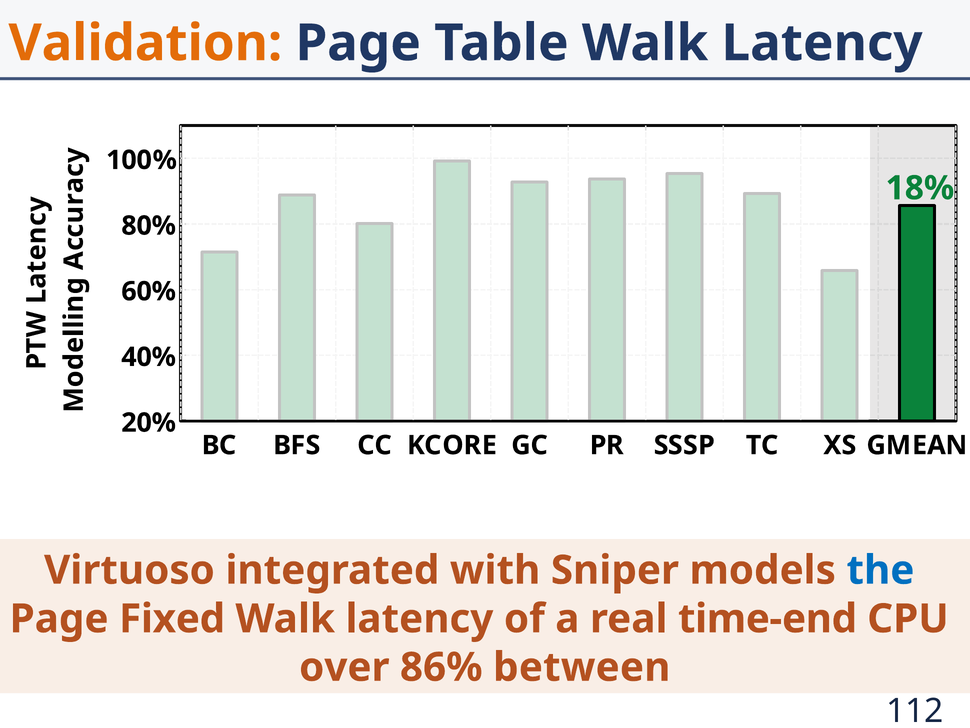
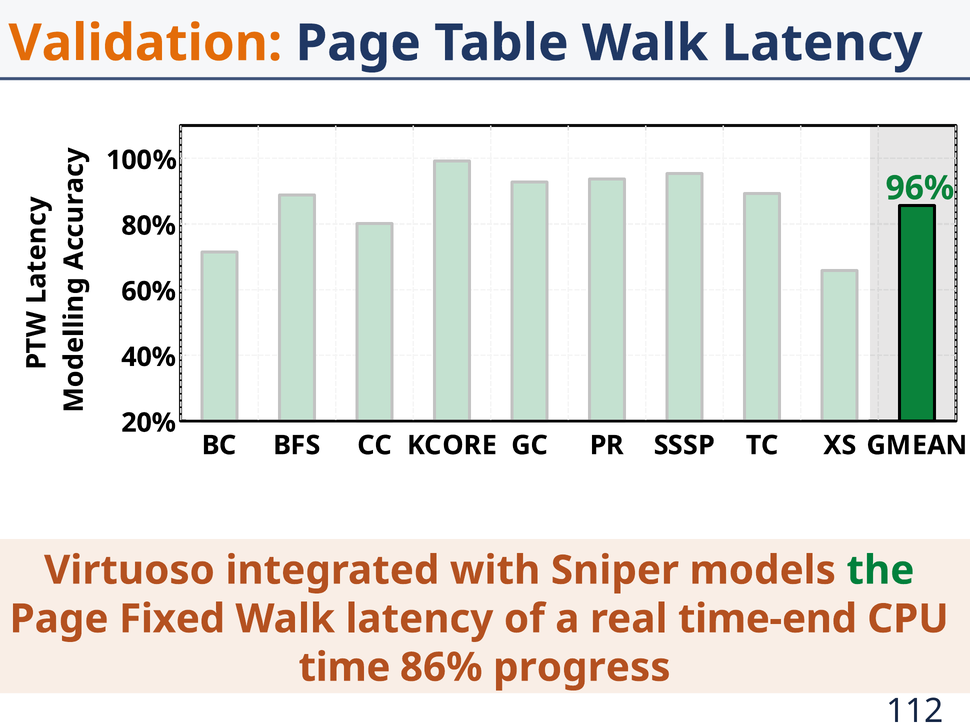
18%: 18% -> 96%
the colour: blue -> green
over: over -> time
between: between -> progress
